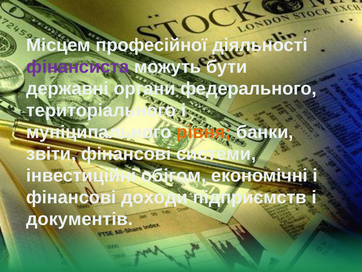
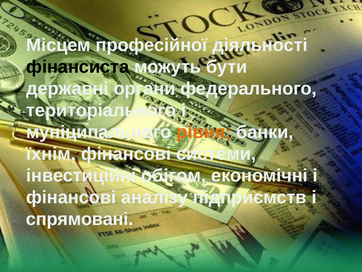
фінансиста colour: purple -> black
звіти: звіти -> їхнім
доходи: доходи -> аналізу
документів: документів -> спрямовані
